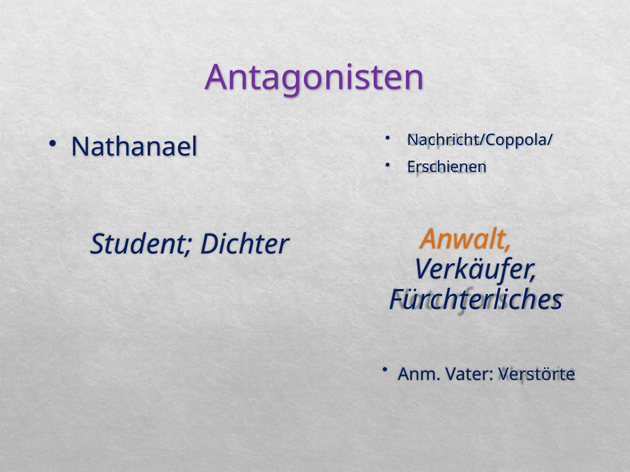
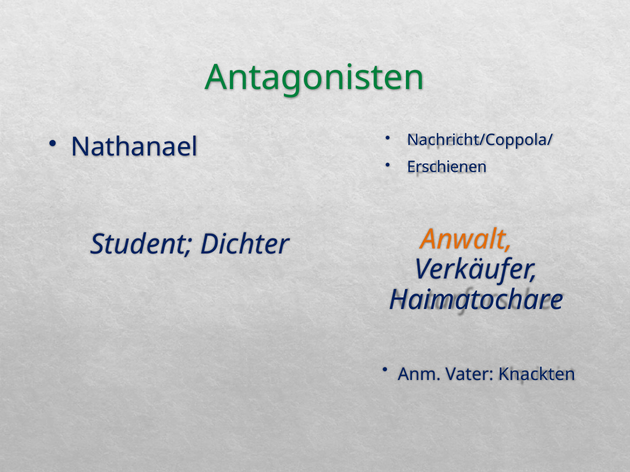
Antagonisten colour: purple -> green
Fürchterliches: Fürchterliches -> Haimatochare
Verstörte: Verstörte -> Knackten
